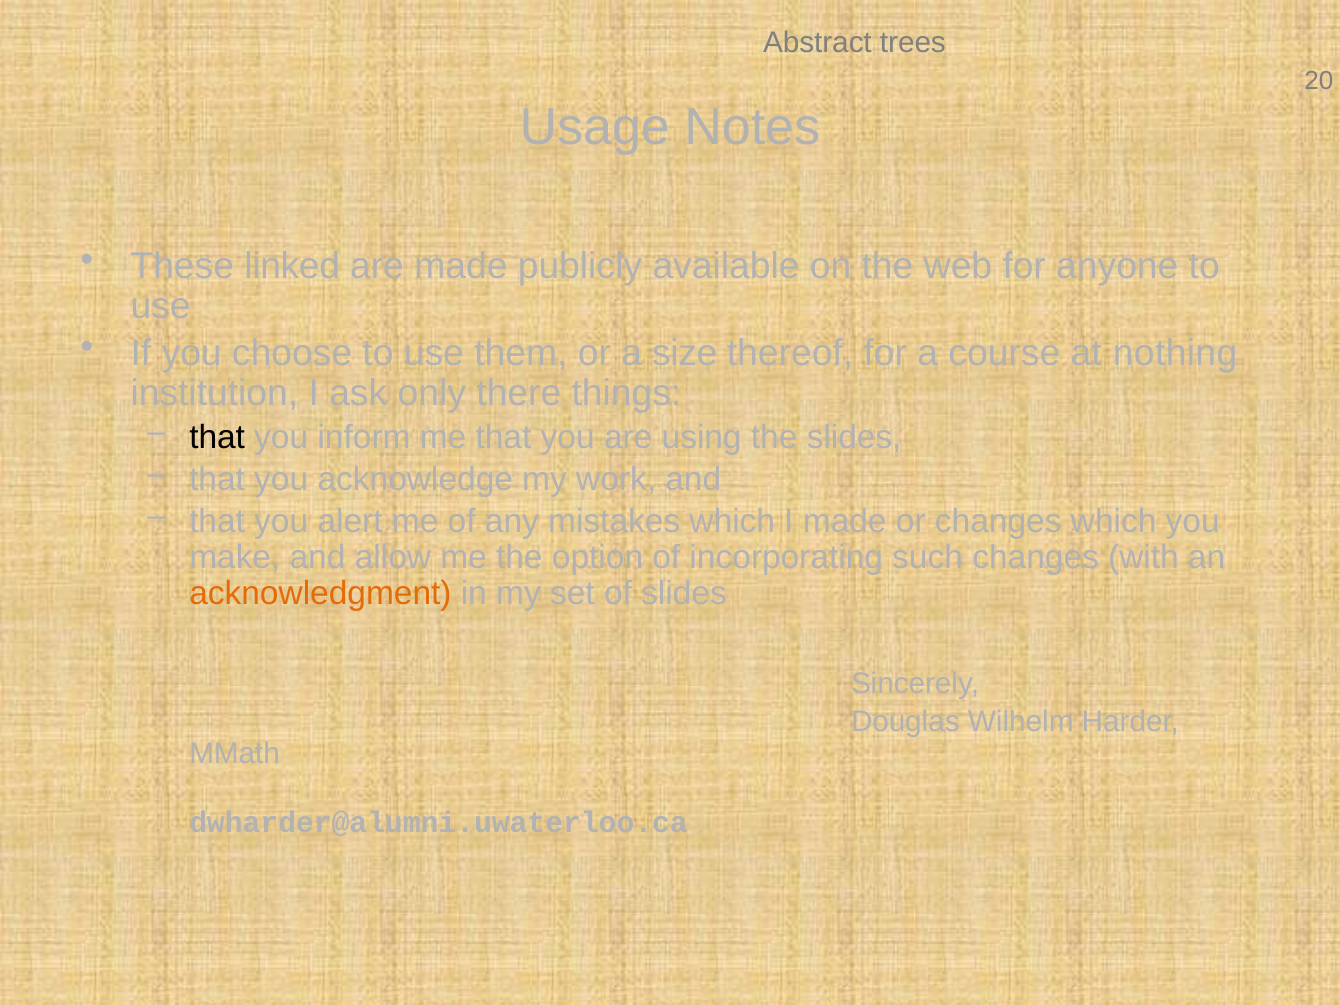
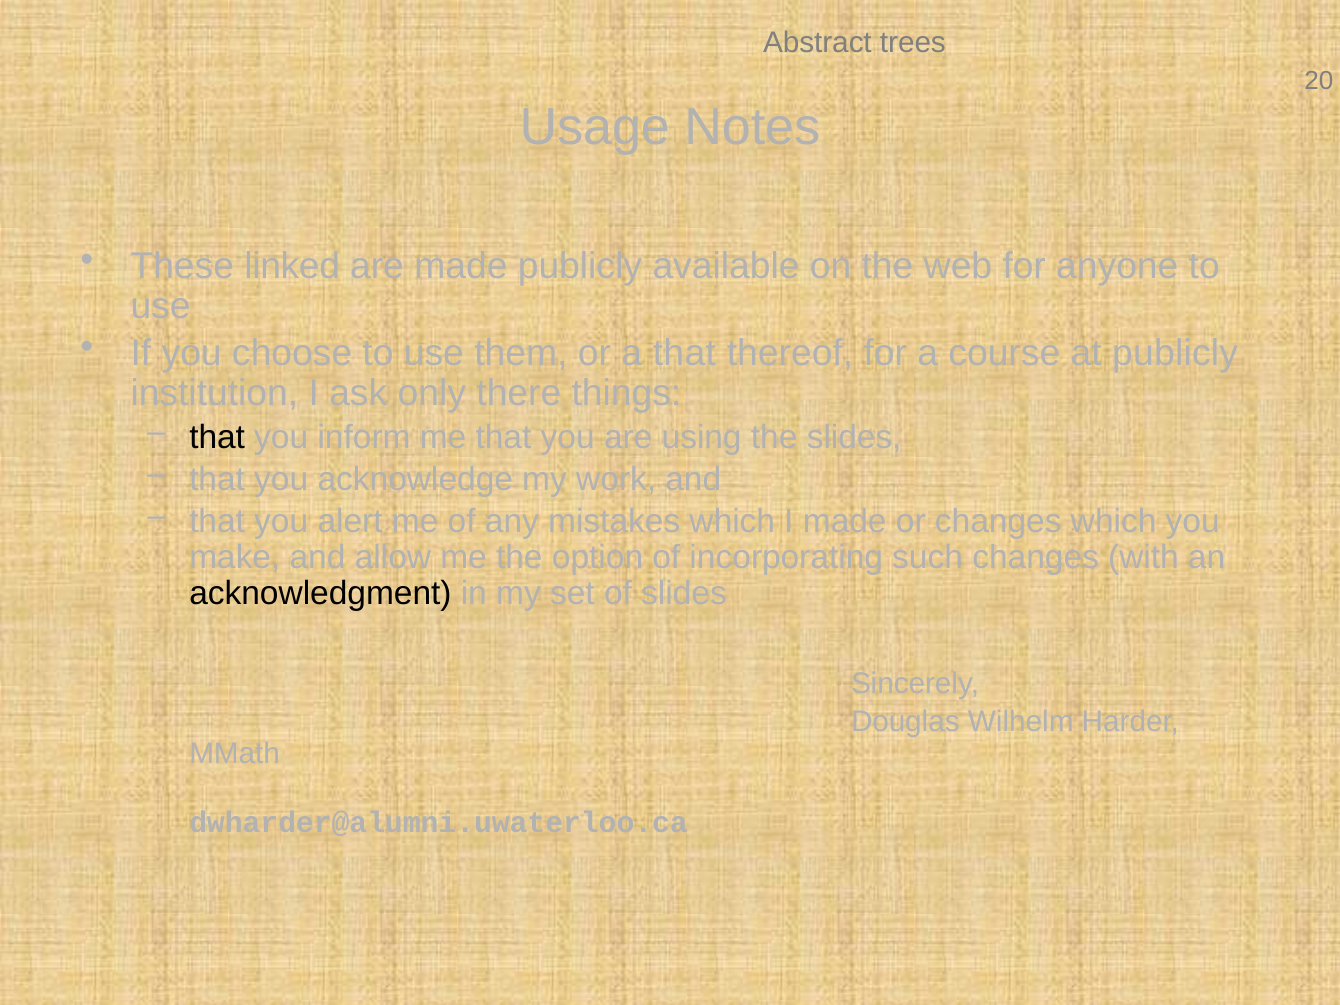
a size: size -> that
at nothing: nothing -> publicly
acknowledgment colour: orange -> black
